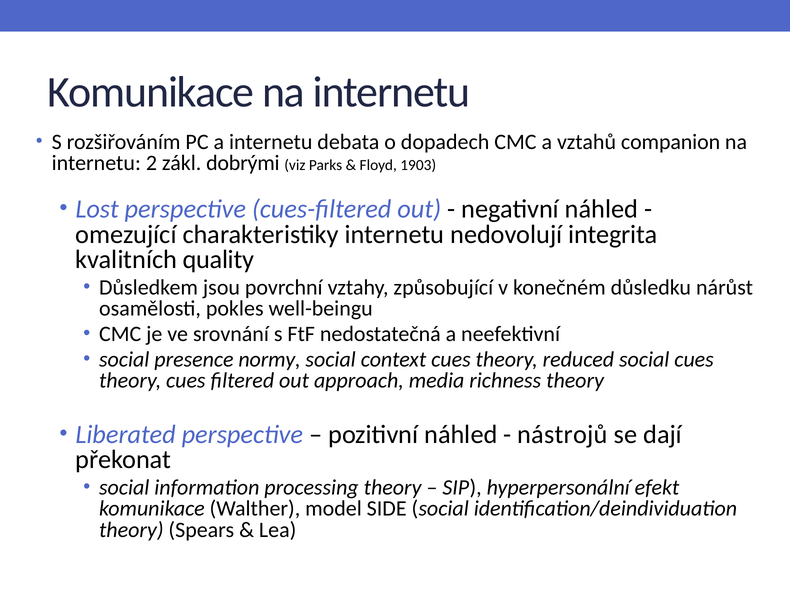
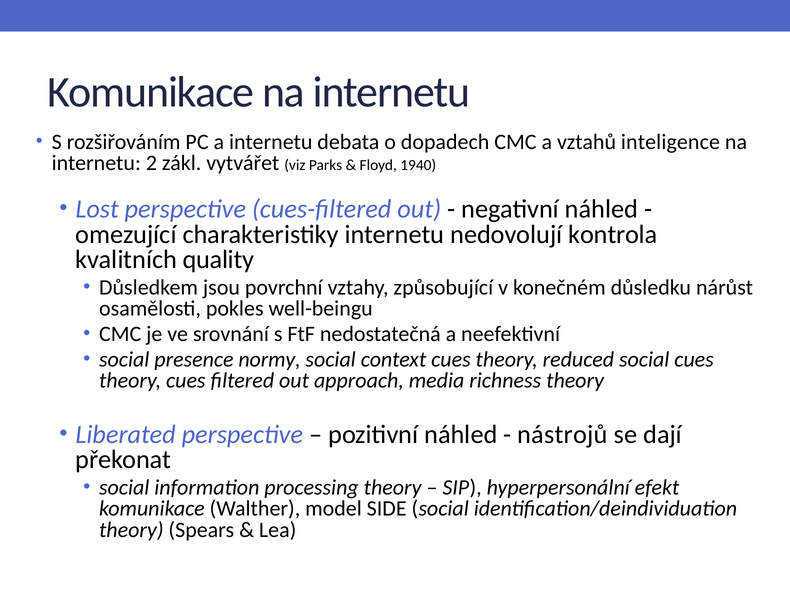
companion: companion -> inteligence
dobrými: dobrými -> vytvářet
1903: 1903 -> 1940
integrita: integrita -> kontrola
